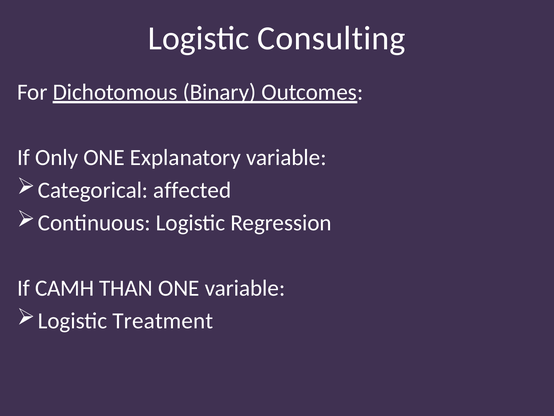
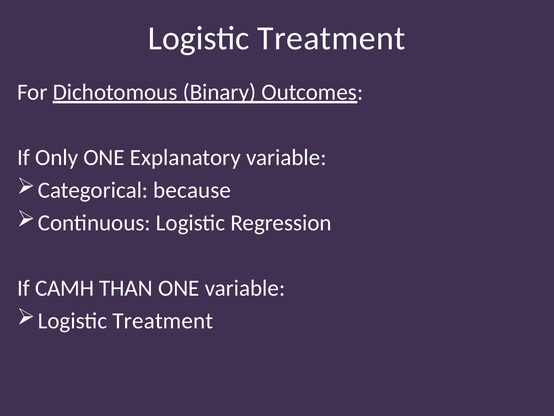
Consulting at (331, 38): Consulting -> Treatment
affected: affected -> because
